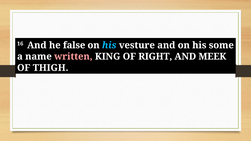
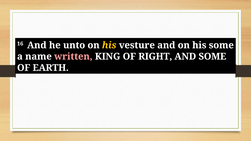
false: false -> unto
his at (109, 45) colour: light blue -> yellow
AND MEEK: MEEK -> SOME
THIGH: THIGH -> EARTH
